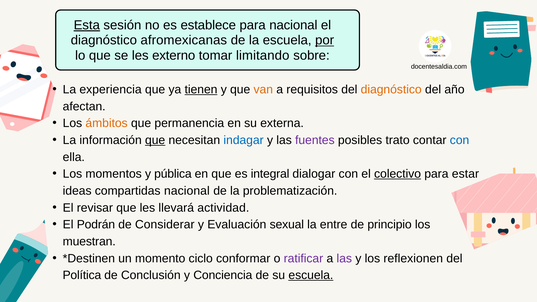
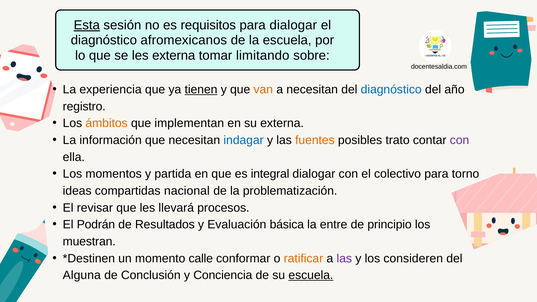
establece: establece -> requisitos
para nacional: nacional -> dialogar
afromexicanas: afromexicanas -> afromexicanos
por underline: present -> none
les externo: externo -> externa
a requisitos: requisitos -> necesitan
diagnóstico at (391, 90) colour: orange -> blue
afectan: afectan -> registro
permanencia: permanencia -> implementan
que at (155, 140) underline: present -> none
fuentes colour: purple -> orange
con at (460, 140) colour: blue -> purple
pública: pública -> partida
colectivo underline: present -> none
estar: estar -> torno
actividad: actividad -> procesos
Considerar: Considerar -> Resultados
sexual: sexual -> básica
ciclo: ciclo -> calle
ratificar colour: purple -> orange
reflexionen: reflexionen -> consideren
Política: Política -> Alguna
